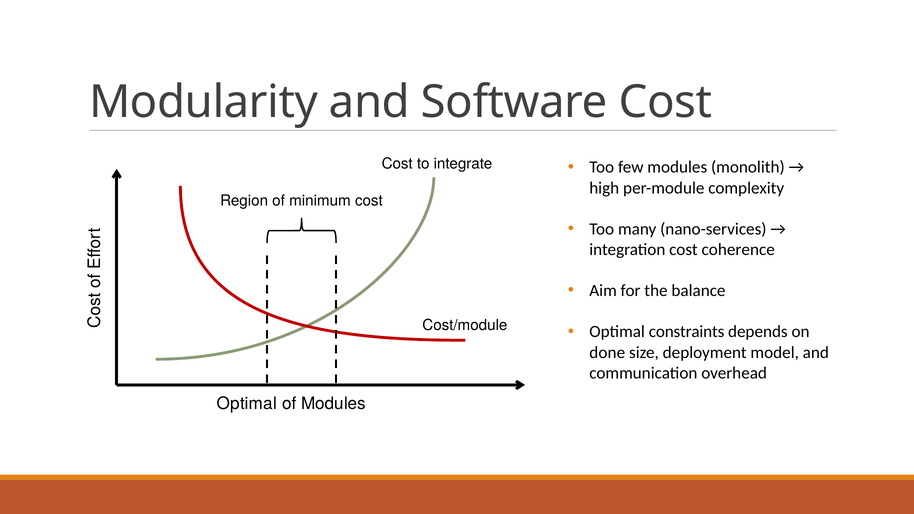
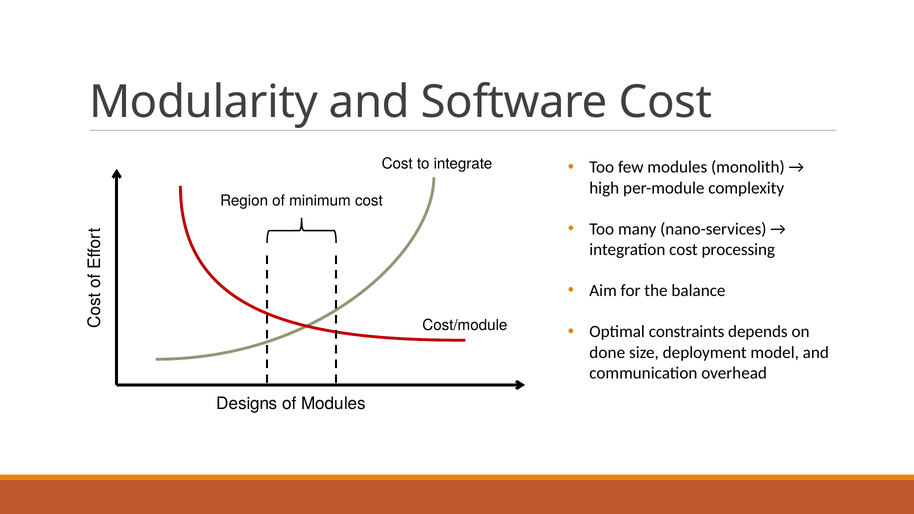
coherence: coherence -> processing
Optimal at (247, 404): Optimal -> Designs
